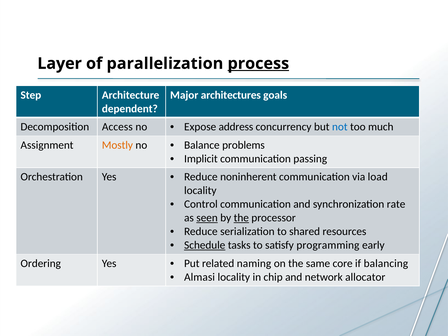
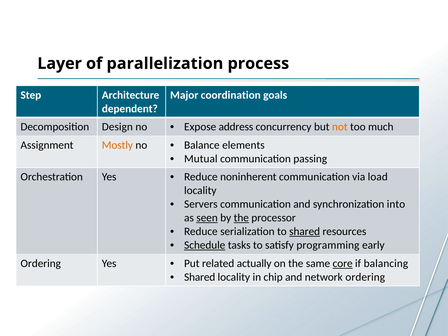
process underline: present -> none
architectures: architectures -> coordination
Access: Access -> Design
not colour: blue -> orange
problems: problems -> elements
Implicit: Implicit -> Mutual
Control: Control -> Servers
rate: rate -> into
shared at (305, 232) underline: none -> present
naming: naming -> actually
core underline: none -> present
Almasi at (200, 277): Almasi -> Shared
network allocator: allocator -> ordering
